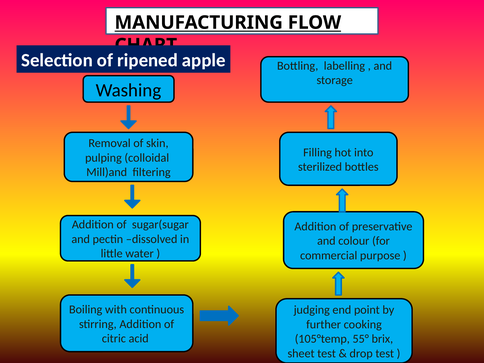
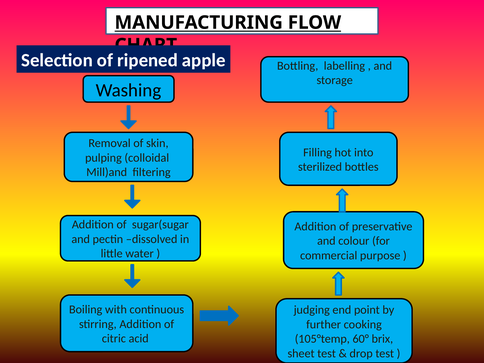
55°: 55° -> 60°
